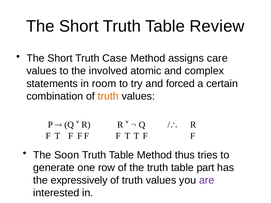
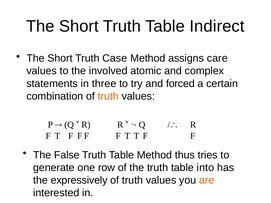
Review: Review -> Indirect
room: room -> three
Soon: Soon -> False
part: part -> into
are colour: purple -> orange
